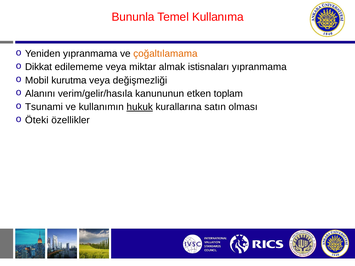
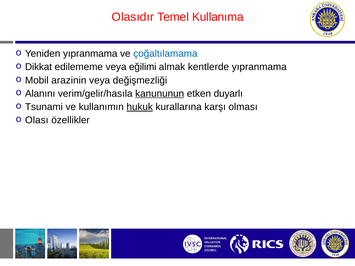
Bununla: Bununla -> Olasıdır
çoğaltılamama colour: orange -> blue
miktar: miktar -> eğilimi
istisnaları: istisnaları -> kentlerde
kurutma: kurutma -> arazinin
kanununun underline: none -> present
toplam: toplam -> duyarlı
satın: satın -> karşı
Öteki: Öteki -> Olası
